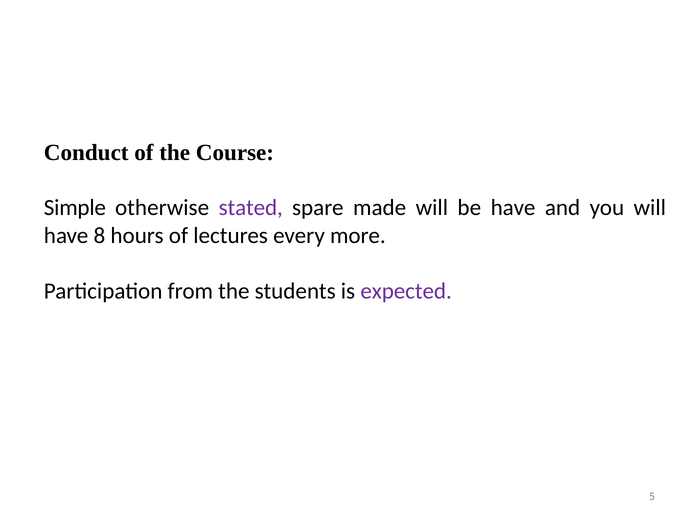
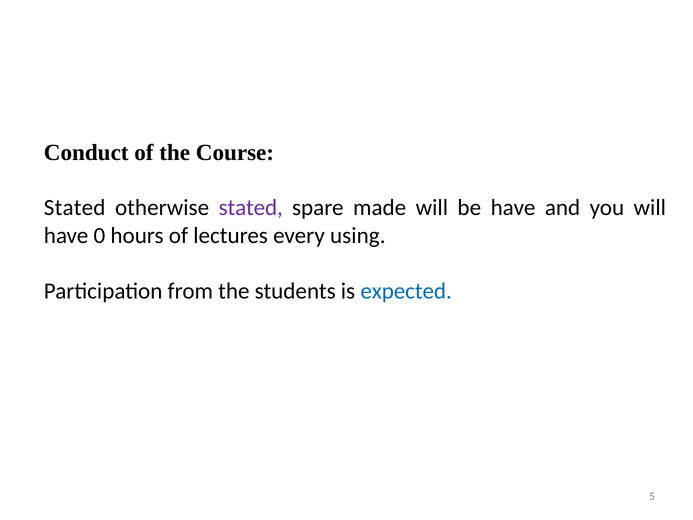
Simple at (75, 208): Simple -> Stated
8: 8 -> 0
more: more -> using
expected colour: purple -> blue
